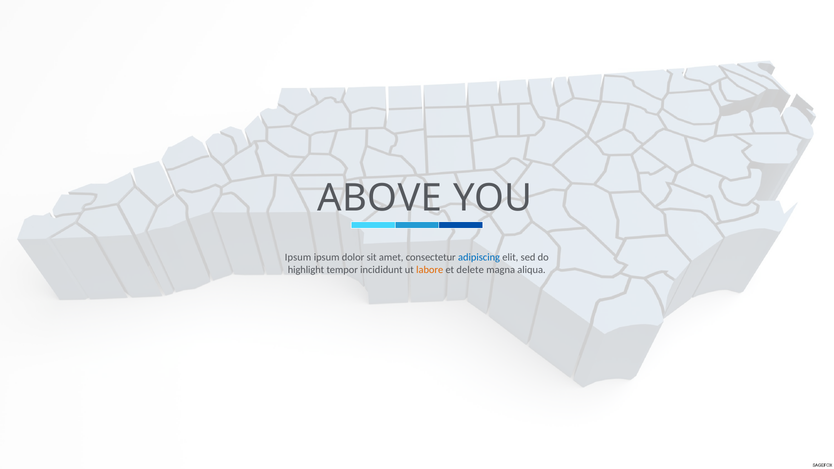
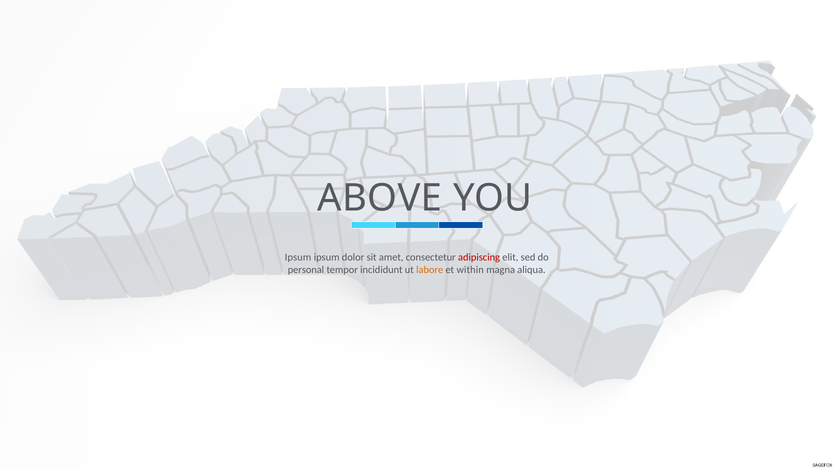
adipiscing colour: blue -> red
highlight: highlight -> personal
delete: delete -> within
